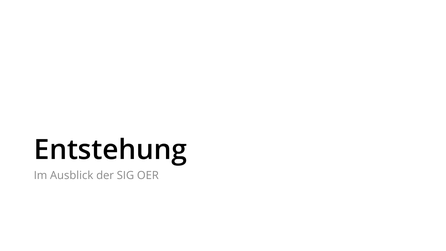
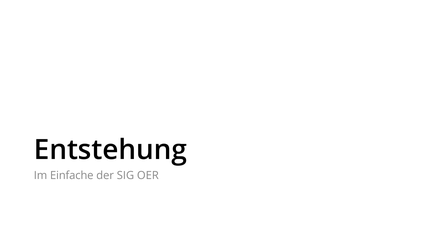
Ausblick: Ausblick -> Einfache
